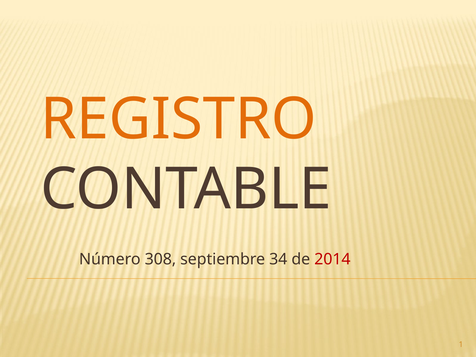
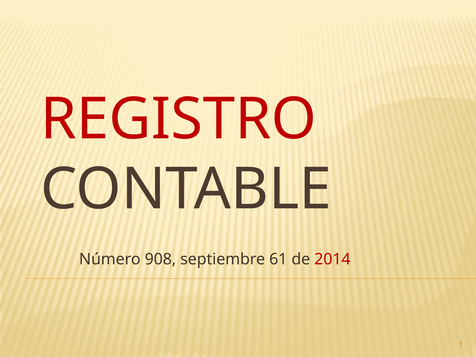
REGISTRO colour: orange -> red
308: 308 -> 908
34: 34 -> 61
